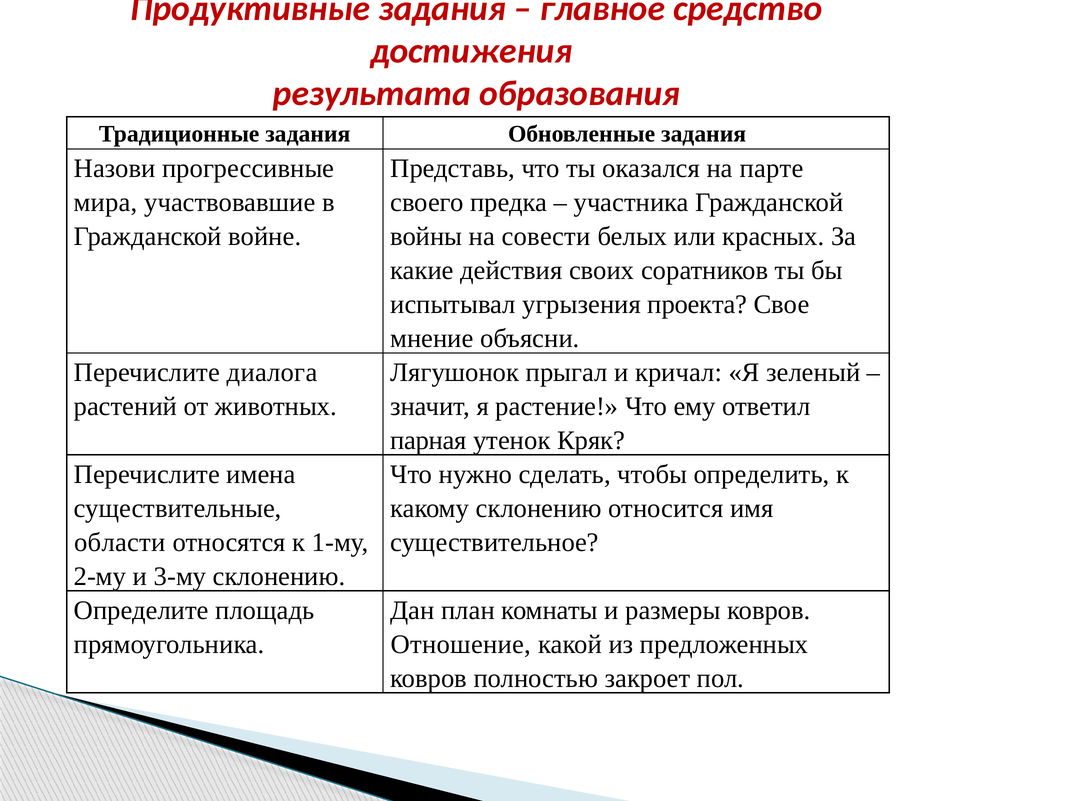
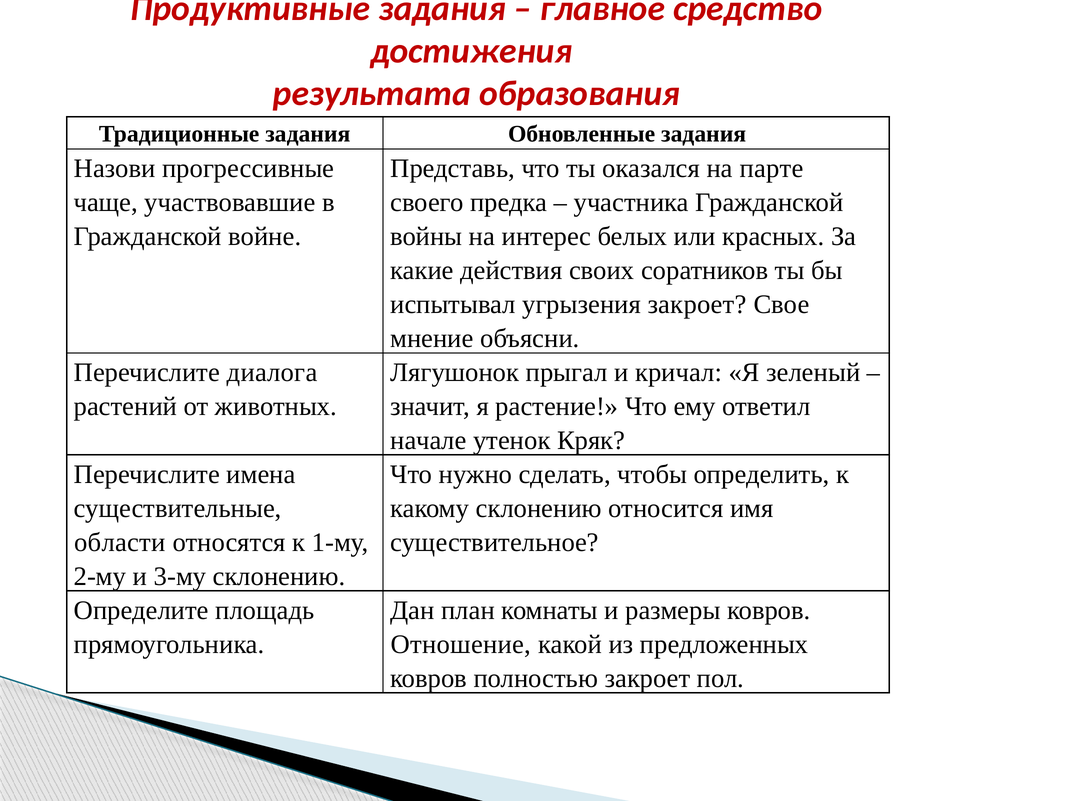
мира: мира -> чаще
совести: совести -> интерес
угрызения проекта: проекта -> закроет
парная: парная -> начале
